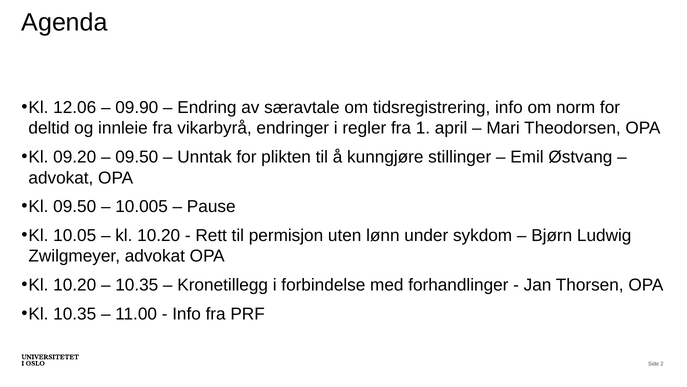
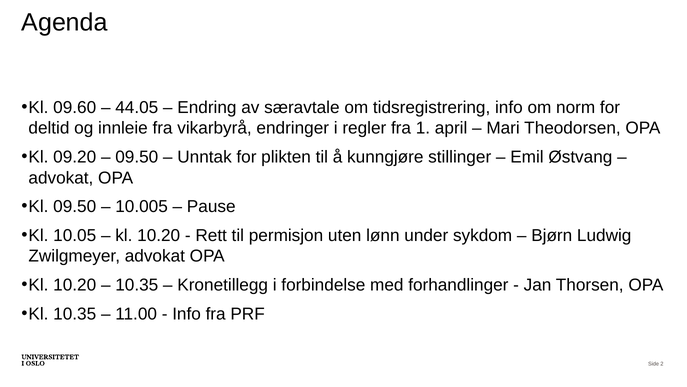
12.06: 12.06 -> 09.60
09.90: 09.90 -> 44.05
